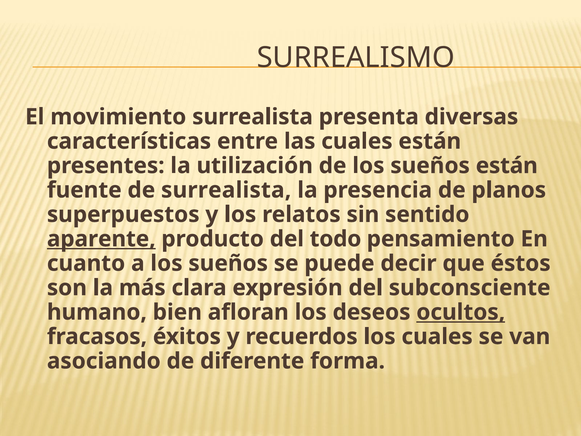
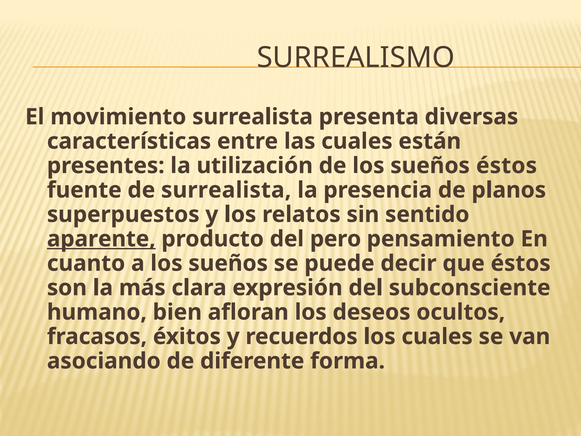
sueños están: están -> éstos
todo: todo -> pero
ocultos underline: present -> none
